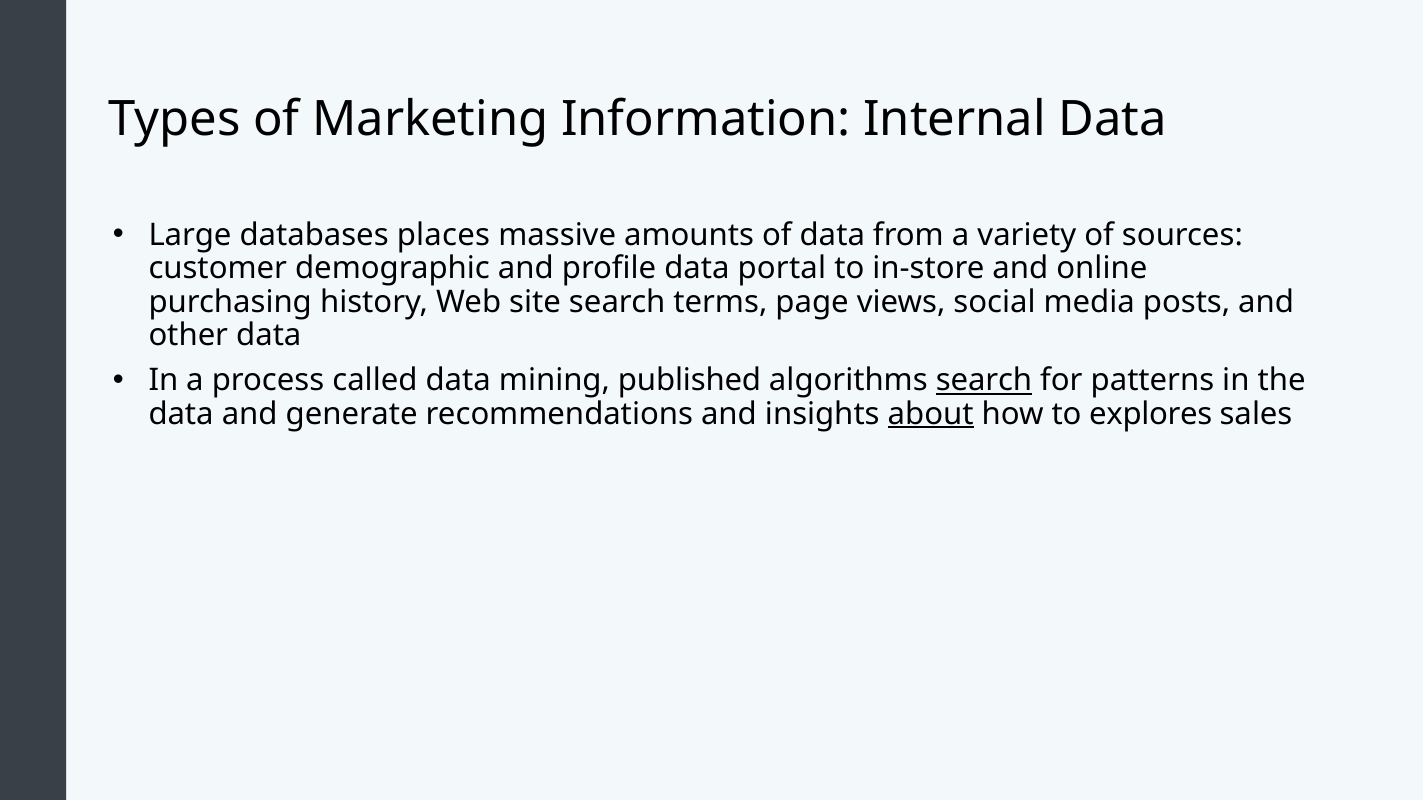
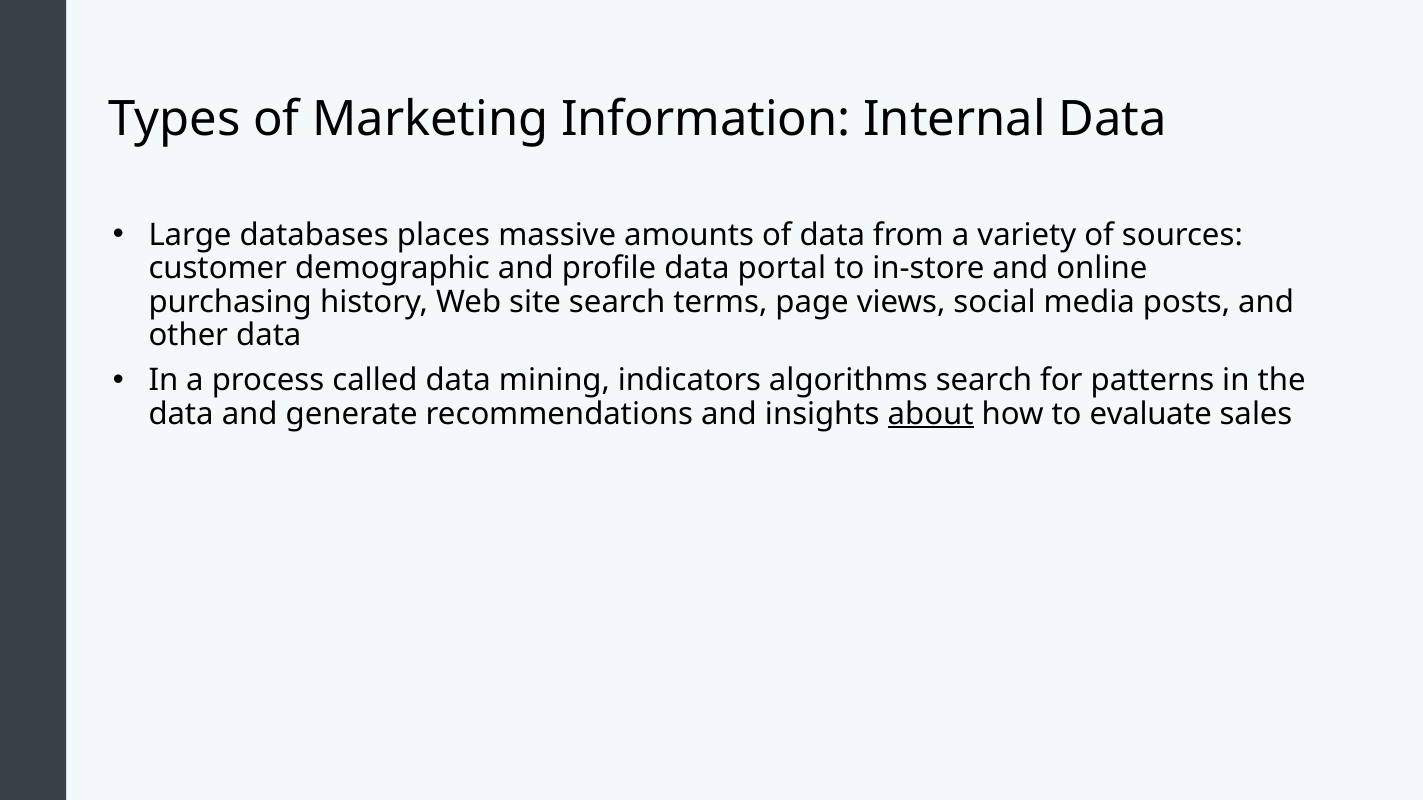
published: published -> indicators
search at (984, 381) underline: present -> none
explores: explores -> evaluate
